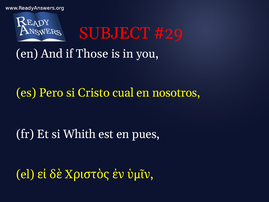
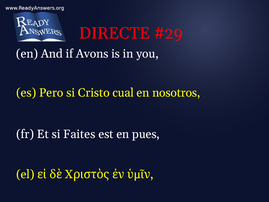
SUBJECT: SUBJECT -> DIRECTE
Those: Those -> Avons
Whith: Whith -> Faites
